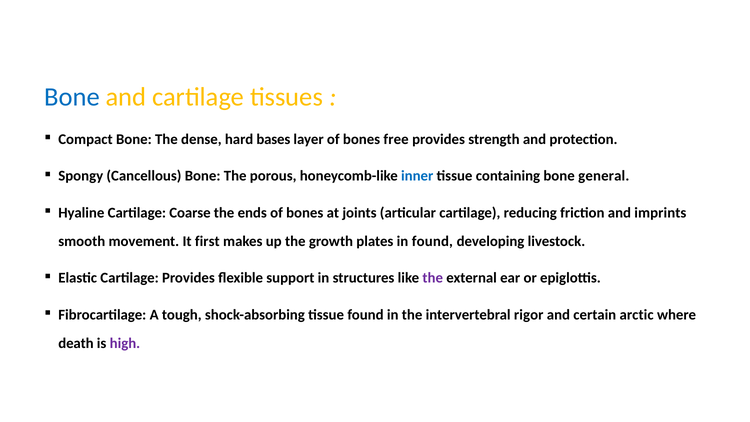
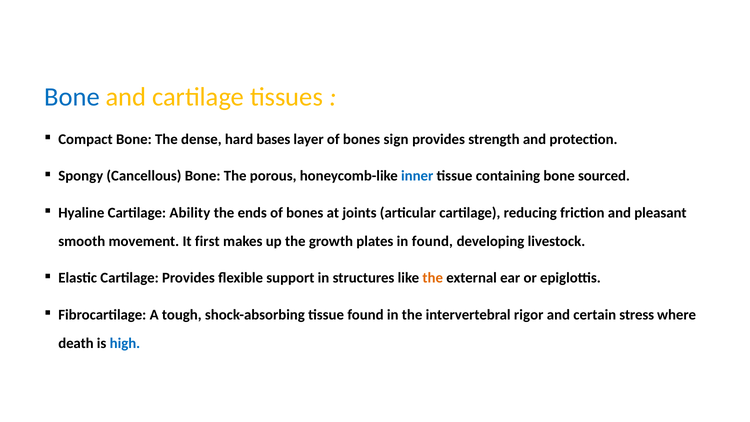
free: free -> sign
general: general -> sourced
Coarse: Coarse -> Ability
imprints: imprints -> pleasant
the at (433, 278) colour: purple -> orange
arctic: arctic -> stress
high colour: purple -> blue
